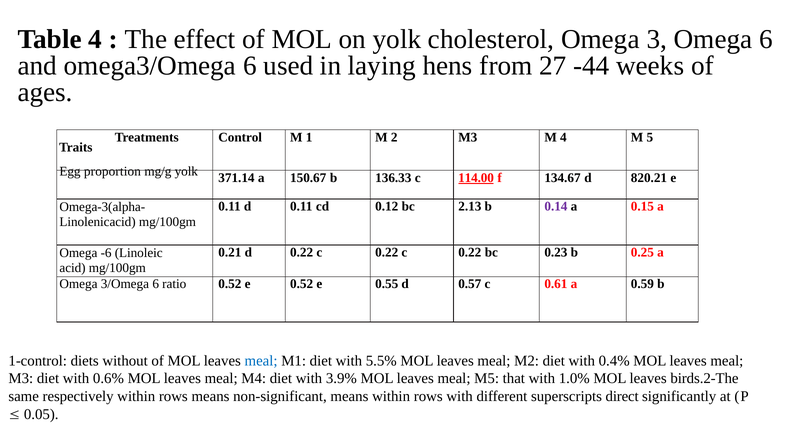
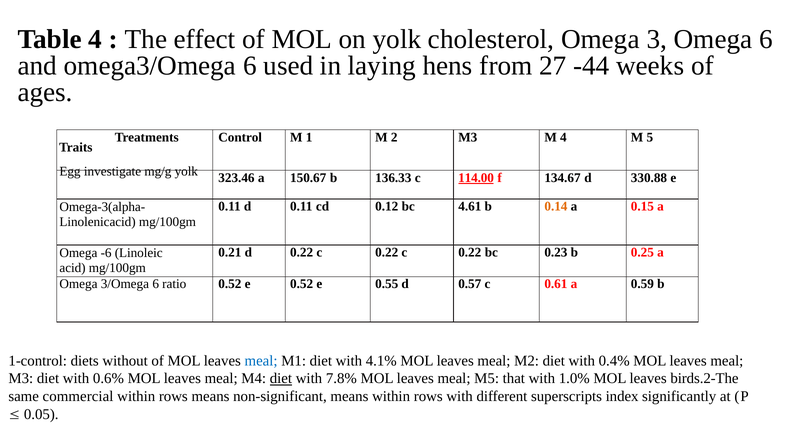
proportion: proportion -> investigate
371.14: 371.14 -> 323.46
820.21: 820.21 -> 330.88
2.13: 2.13 -> 4.61
0.14 colour: purple -> orange
5.5%: 5.5% -> 4.1%
diet at (281, 379) underline: none -> present
3.9%: 3.9% -> 7.8%
respectively: respectively -> commercial
direct: direct -> index
